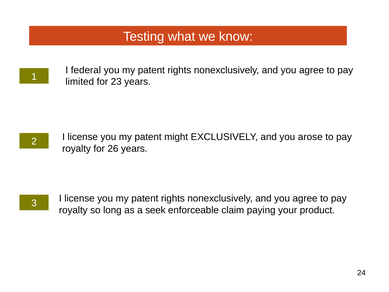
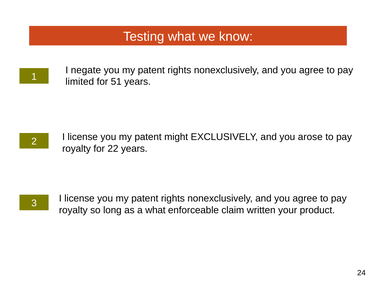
federal: federal -> negate
23: 23 -> 51
26: 26 -> 22
a seek: seek -> what
paying: paying -> written
